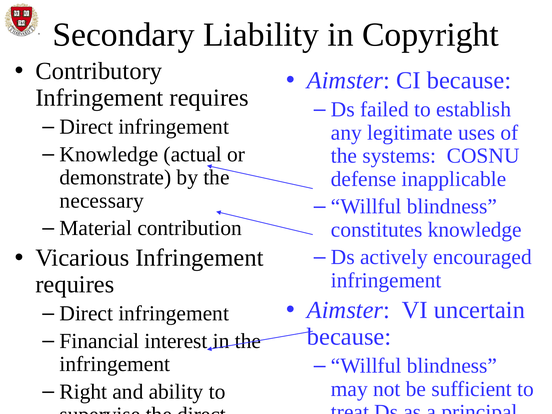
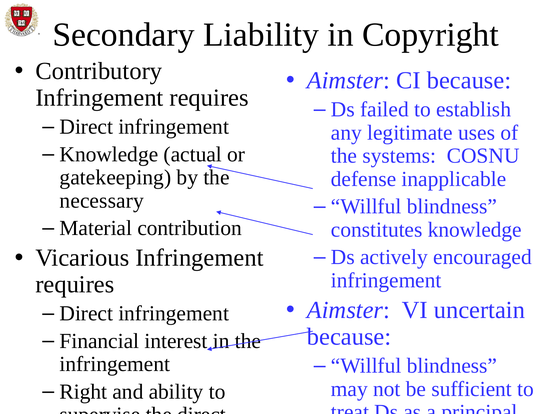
demonstrate: demonstrate -> gatekeeping
